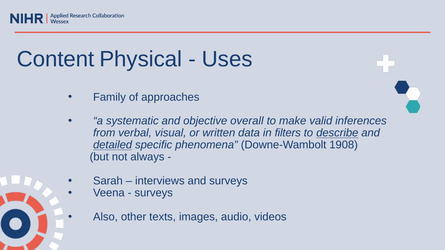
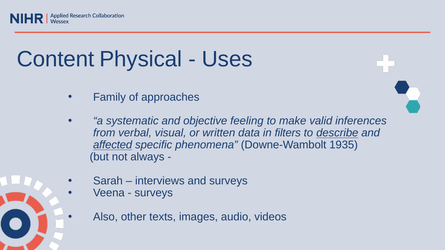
overall: overall -> feeling
detailed: detailed -> affected
1908: 1908 -> 1935
